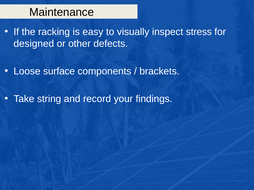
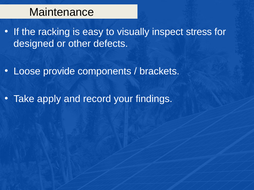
surface: surface -> provide
string: string -> apply
